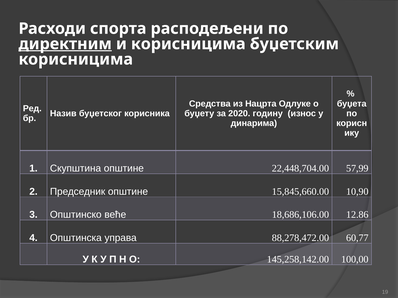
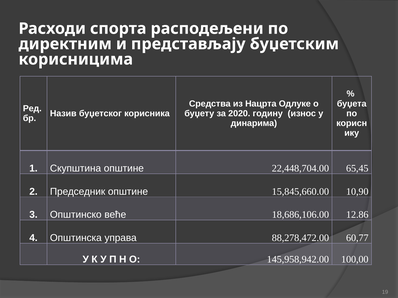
директним underline: present -> none
и корисницима: корисницима -> представљају
57,99: 57,99 -> 65,45
145,258,142.00: 145,258,142.00 -> 145,958,942.00
